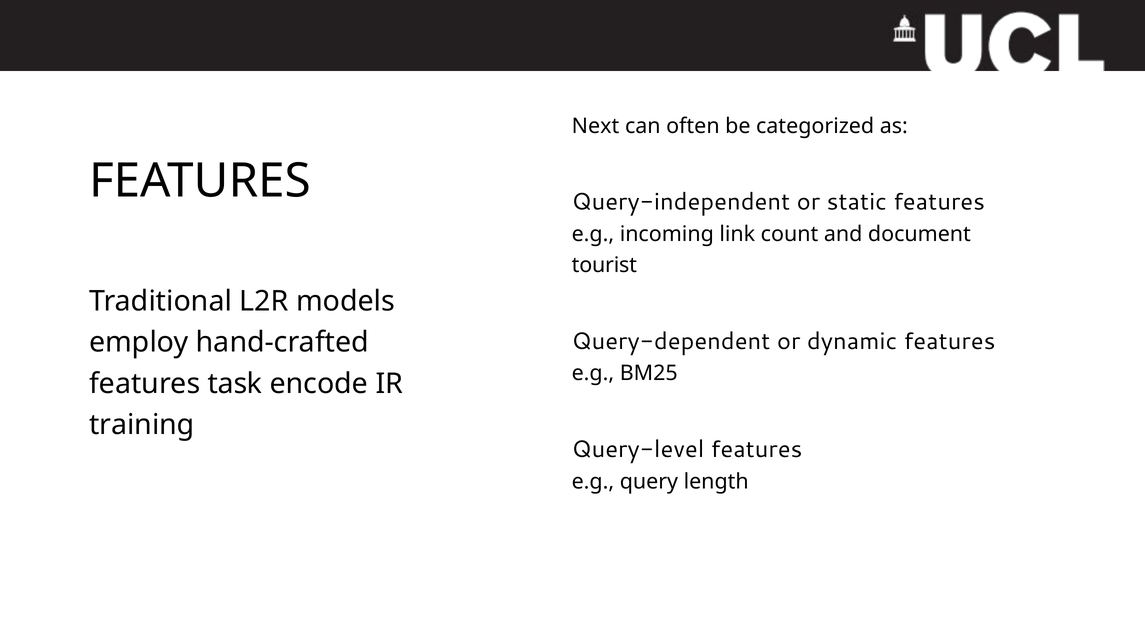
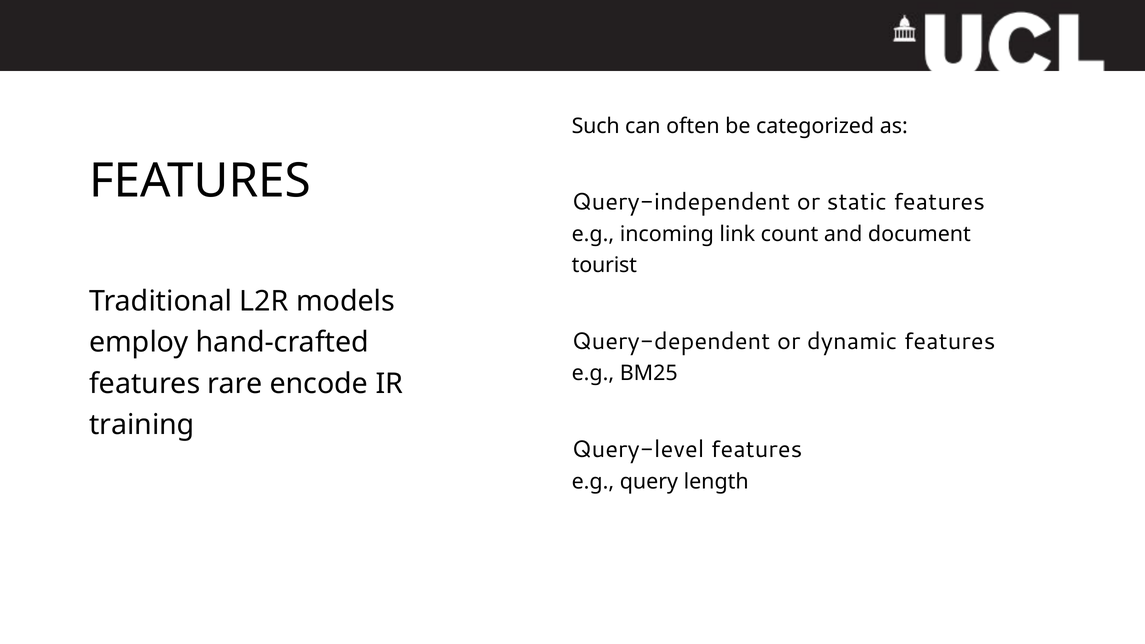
Next: Next -> Such
task: task -> rare
